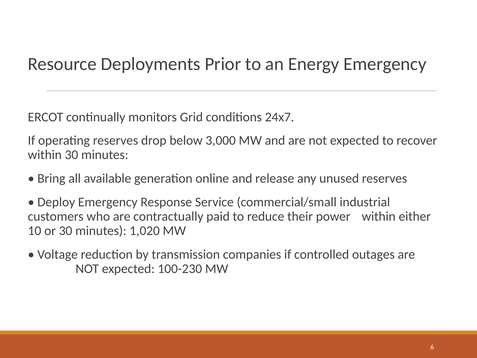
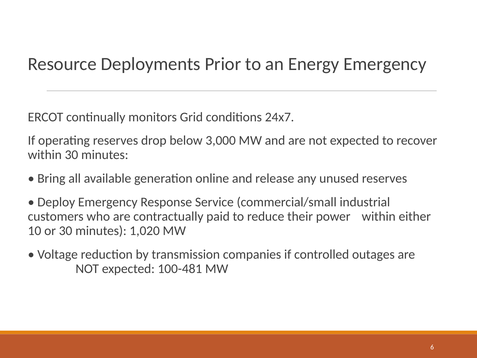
100-230: 100-230 -> 100-481
